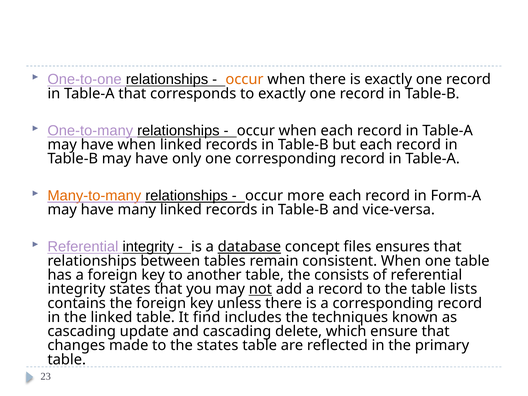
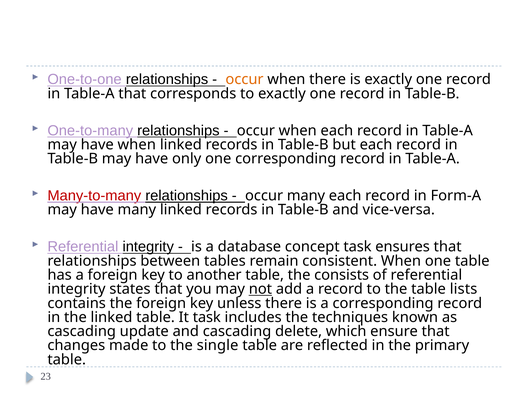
Many-to-many colour: orange -> red
occur more: more -> many
database underline: present -> none
concept files: files -> task
It find: find -> task
the states: states -> single
